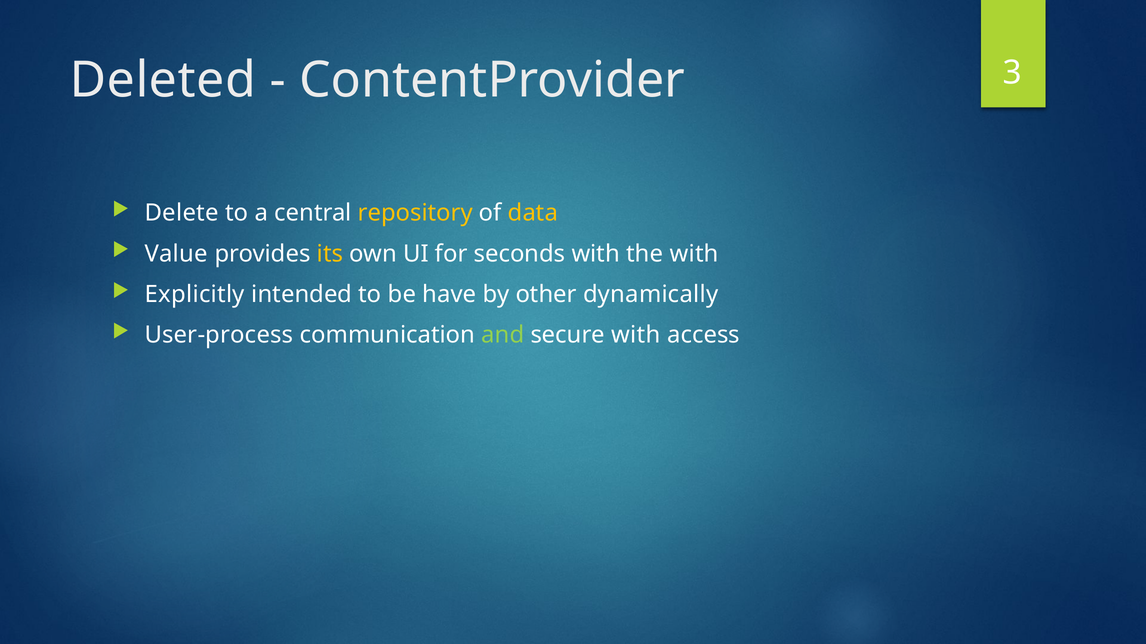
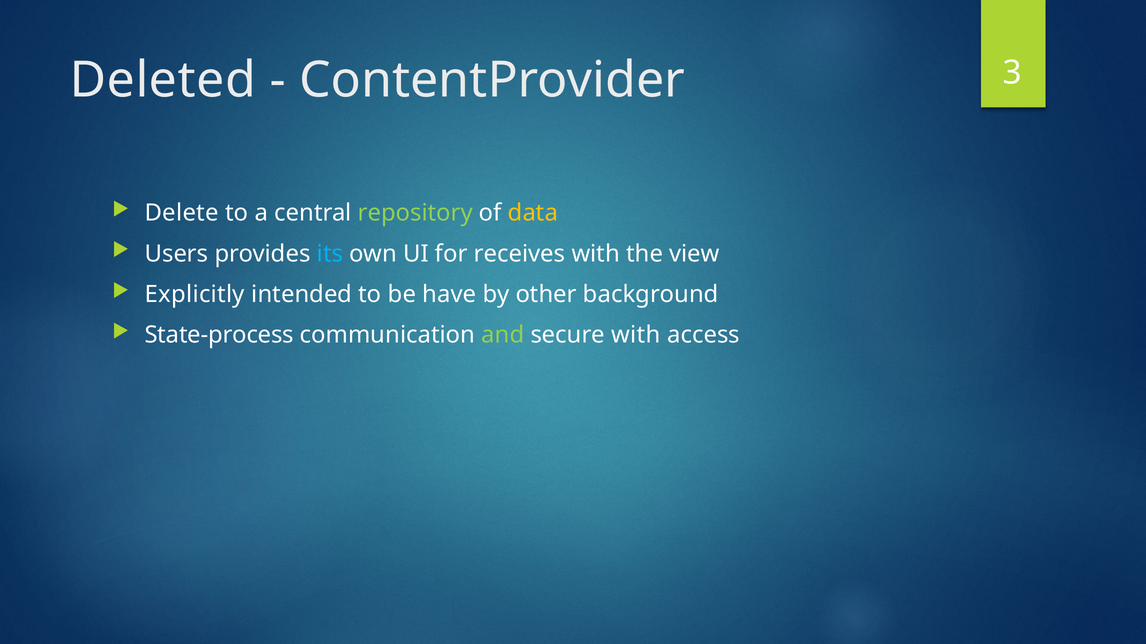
repository colour: yellow -> light green
Value: Value -> Users
its colour: yellow -> light blue
seconds: seconds -> receives
the with: with -> view
dynamically: dynamically -> background
User-process: User-process -> State-process
